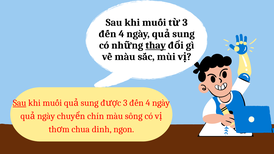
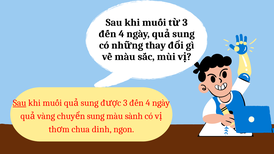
thay underline: present -> none
ngày at (46, 116): ngày -> vàng
chín at (96, 116): chín -> sung
sống: sống -> sành
